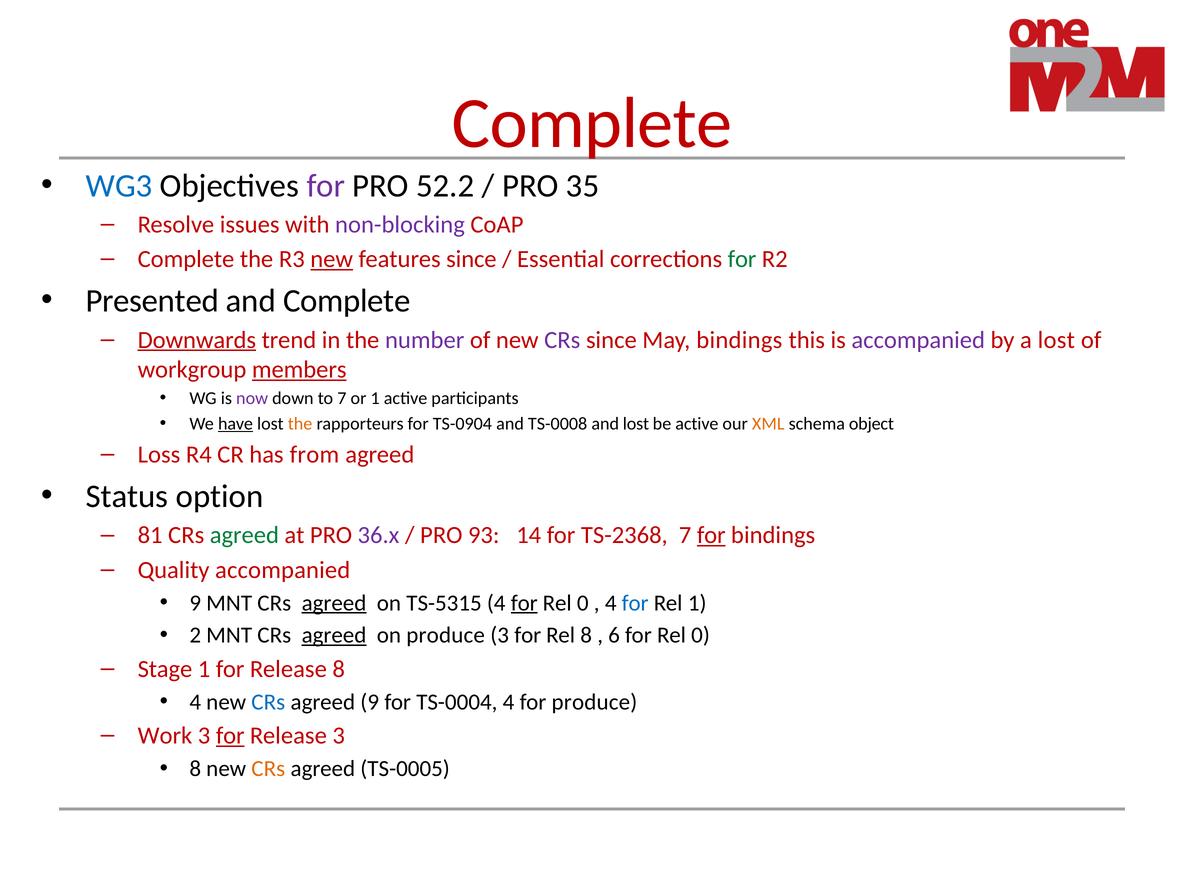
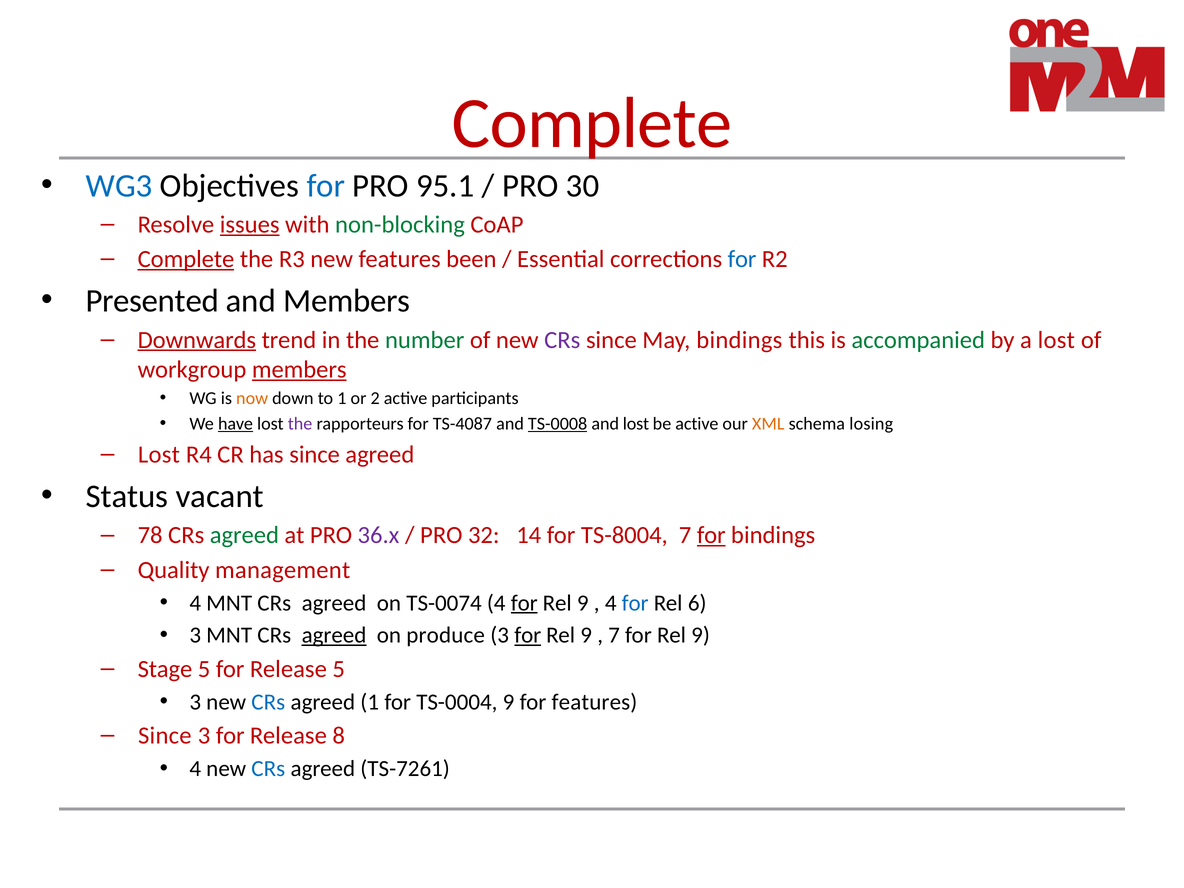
for at (326, 186) colour: purple -> blue
52.2: 52.2 -> 95.1
35: 35 -> 30
issues underline: none -> present
non-blocking colour: purple -> green
Complete at (186, 259) underline: none -> present
new at (332, 259) underline: present -> none
features since: since -> been
for at (742, 259) colour: green -> blue
and Complete: Complete -> Members
number colour: purple -> green
accompanied at (918, 340) colour: purple -> green
now colour: purple -> orange
to 7: 7 -> 1
or 1: 1 -> 2
the at (300, 424) colour: orange -> purple
TS-0904: TS-0904 -> TS-4087
TS-0008 underline: none -> present
object: object -> losing
Loss at (159, 455): Loss -> Lost
has from: from -> since
option: option -> vacant
81: 81 -> 78
93: 93 -> 32
TS-2368: TS-2368 -> TS-8004
Quality accompanied: accompanied -> management
9 at (195, 603): 9 -> 4
agreed at (334, 603) underline: present -> none
TS-5315: TS-5315 -> TS-0074
0 at (583, 603): 0 -> 9
Rel 1: 1 -> 6
2 at (195, 635): 2 -> 3
for at (528, 635) underline: none -> present
8 at (586, 635): 8 -> 9
6 at (614, 635): 6 -> 7
0 at (701, 635): 0 -> 9
Stage 1: 1 -> 5
Release 8: 8 -> 5
4 at (195, 702): 4 -> 3
agreed 9: 9 -> 1
TS-0004 4: 4 -> 9
for produce: produce -> features
Work at (165, 736): Work -> Since
for at (230, 736) underline: present -> none
Release 3: 3 -> 8
8 at (195, 769): 8 -> 4
CRs at (268, 769) colour: orange -> blue
TS-0005: TS-0005 -> TS-7261
